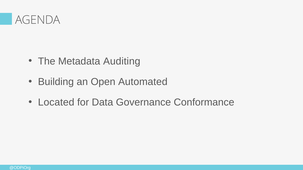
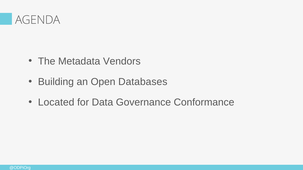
Auditing: Auditing -> Vendors
Automated: Automated -> Databases
